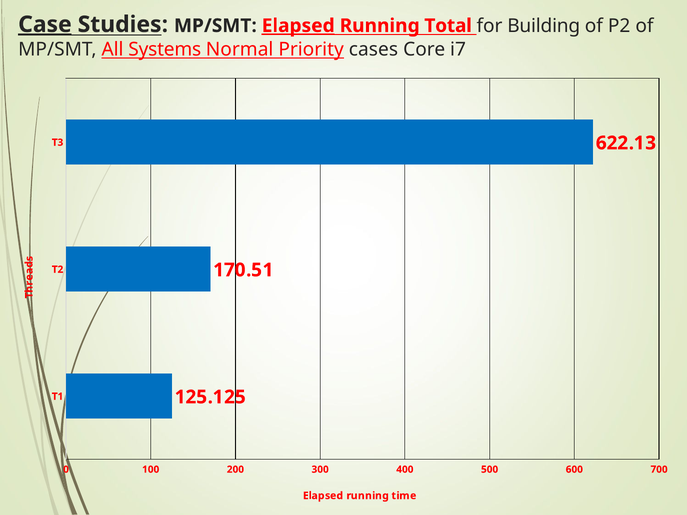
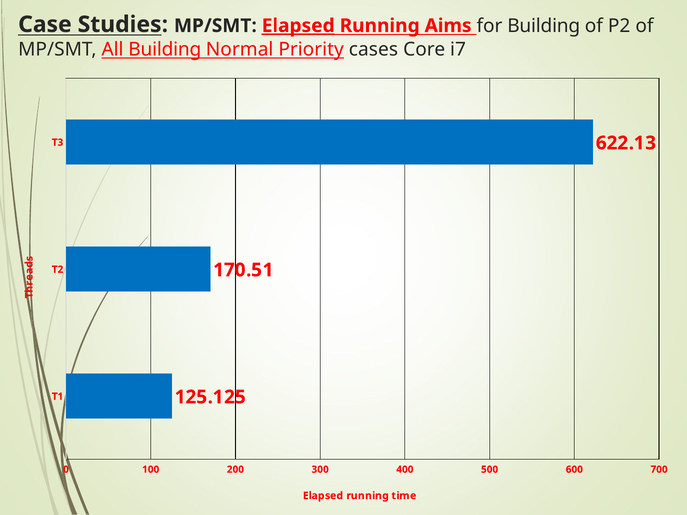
Case underline: present -> none
Total: Total -> Aims
All Systems: Systems -> Building
